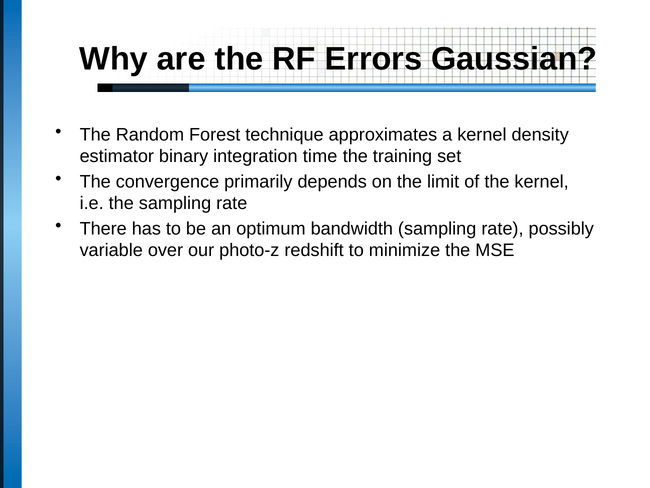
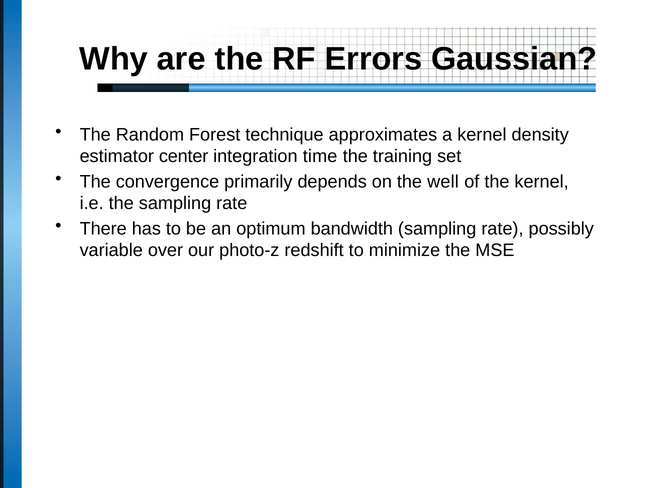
binary: binary -> center
limit: limit -> well
